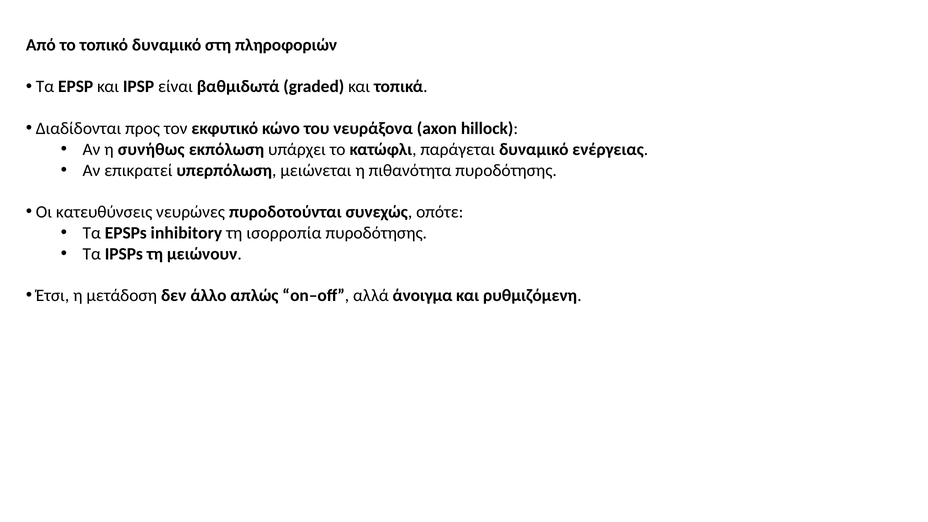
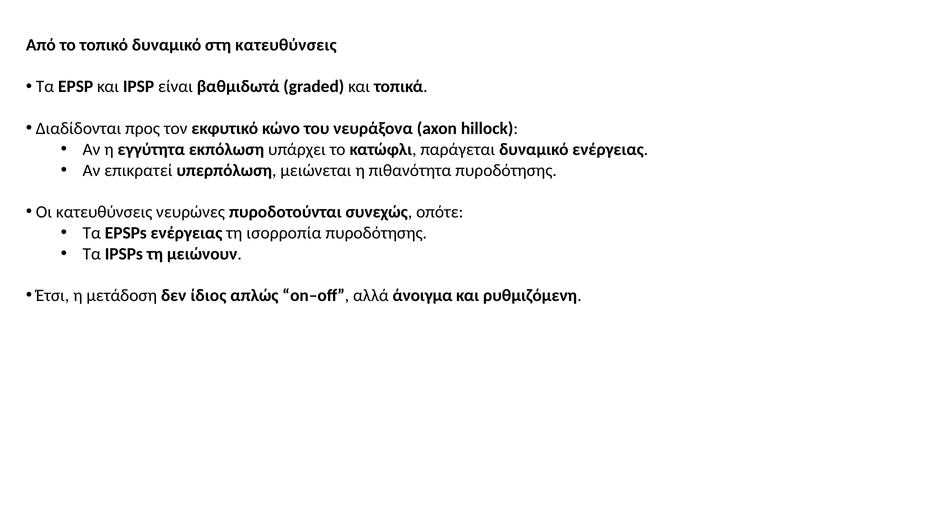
στη πληροφοριών: πληροφοριών -> κατευθύνσεις
συνήθως: συνήθως -> εγγύτητα
EPSPs inhibitory: inhibitory -> ενέργειας
άλλο: άλλο -> ίδιος
